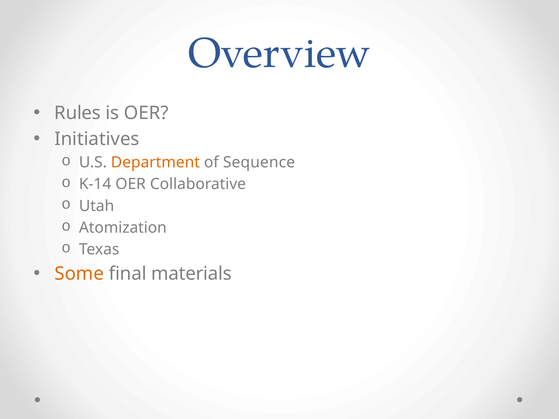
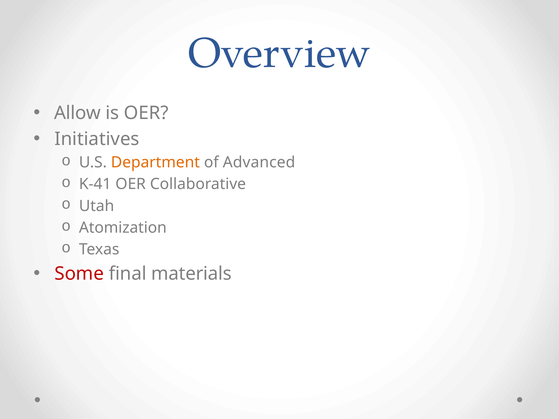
Rules: Rules -> Allow
Sequence: Sequence -> Advanced
K-14: K-14 -> K-41
Some colour: orange -> red
